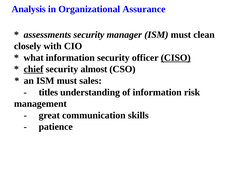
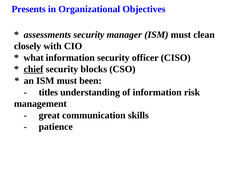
Analysis: Analysis -> Presents
Assurance: Assurance -> Objectives
CISO underline: present -> none
almost: almost -> blocks
sales: sales -> been
